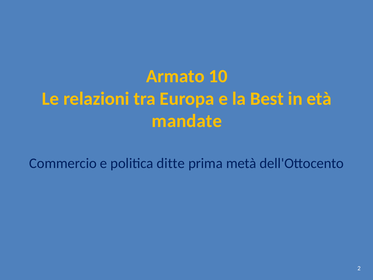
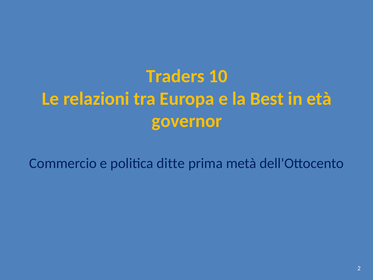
Armato: Armato -> Traders
mandate: mandate -> governor
